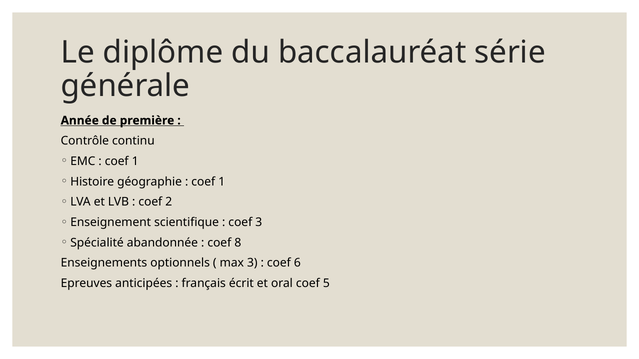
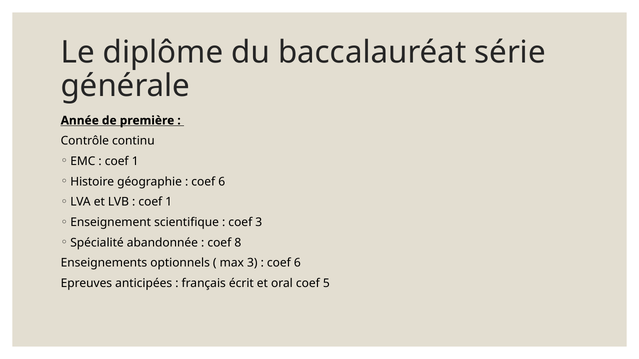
1 at (222, 182): 1 -> 6
2 at (169, 202): 2 -> 1
